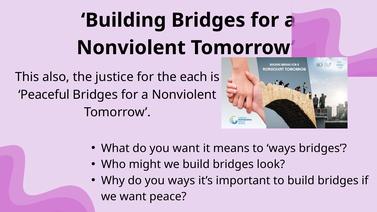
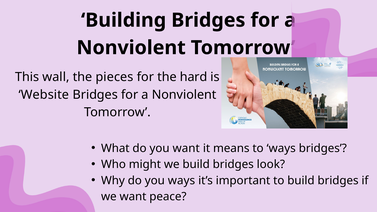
also: also -> wall
justice: justice -> pieces
each: each -> hard
Peaceful: Peaceful -> Website
